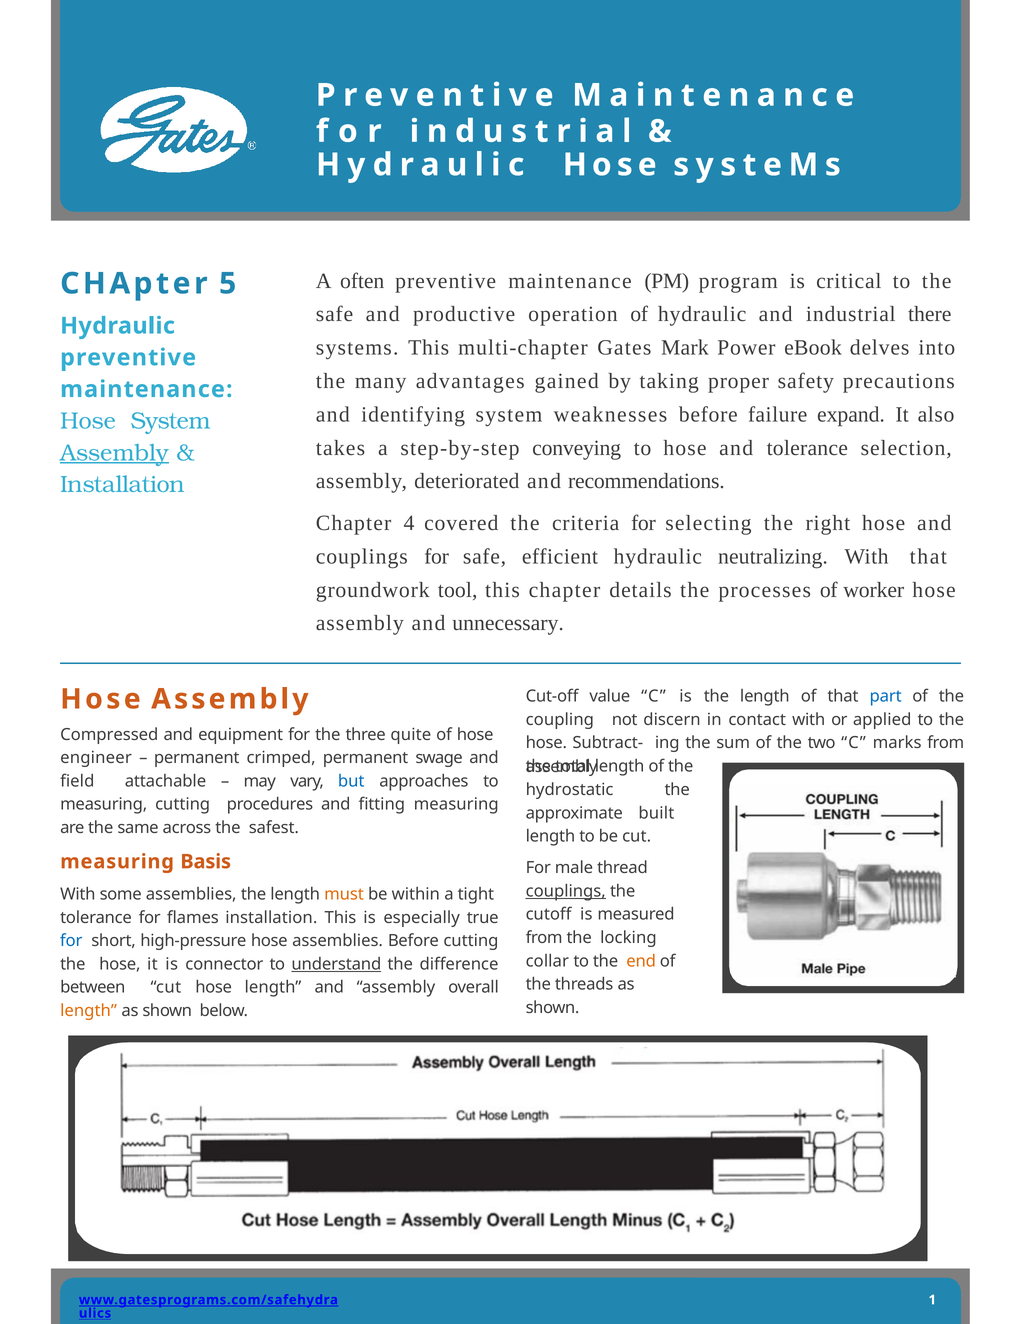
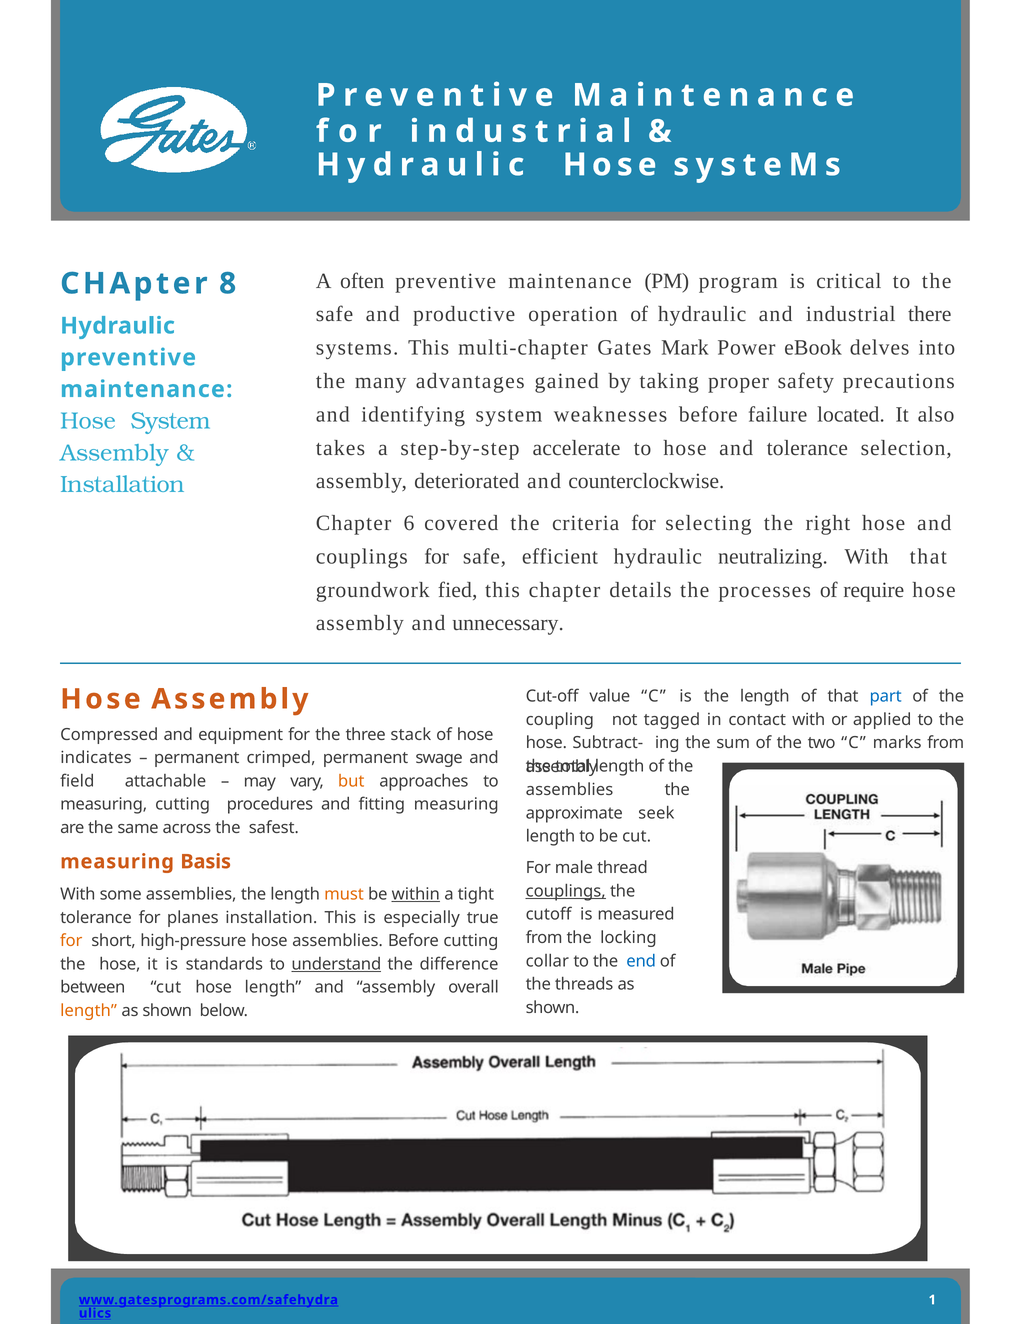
5: 5 -> 8
expand: expand -> located
conveying: conveying -> accelerate
Assembly at (114, 453) underline: present -> none
recommendations: recommendations -> counterclockwise
4: 4 -> 6
tool: tool -> fied
worker: worker -> require
discern: discern -> tagged
quite: quite -> stack
engineer: engineer -> indicates
but colour: blue -> orange
hydrostatic at (570, 790): hydrostatic -> assemblies
built: built -> seek
within underline: none -> present
flames: flames -> planes
for at (71, 941) colour: blue -> orange
end colour: orange -> blue
connector: connector -> standards
